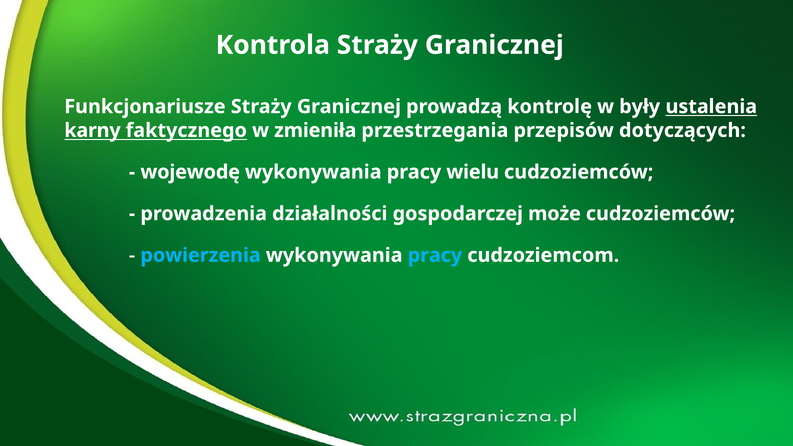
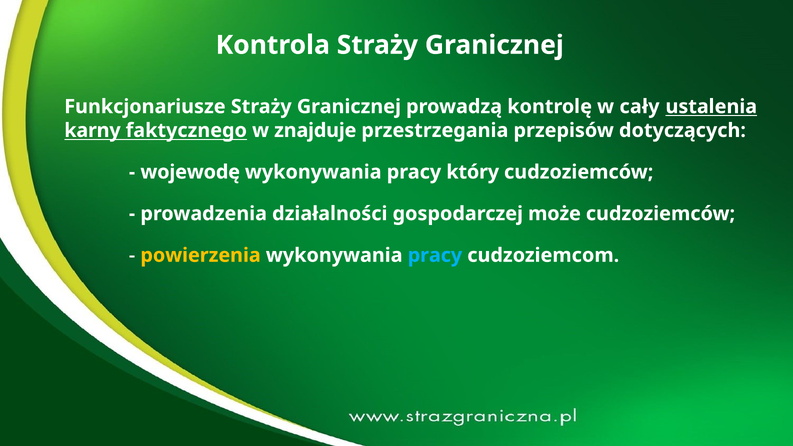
były: były -> cały
zmieniła: zmieniła -> znajduje
wielu: wielu -> który
powierzenia colour: light blue -> yellow
